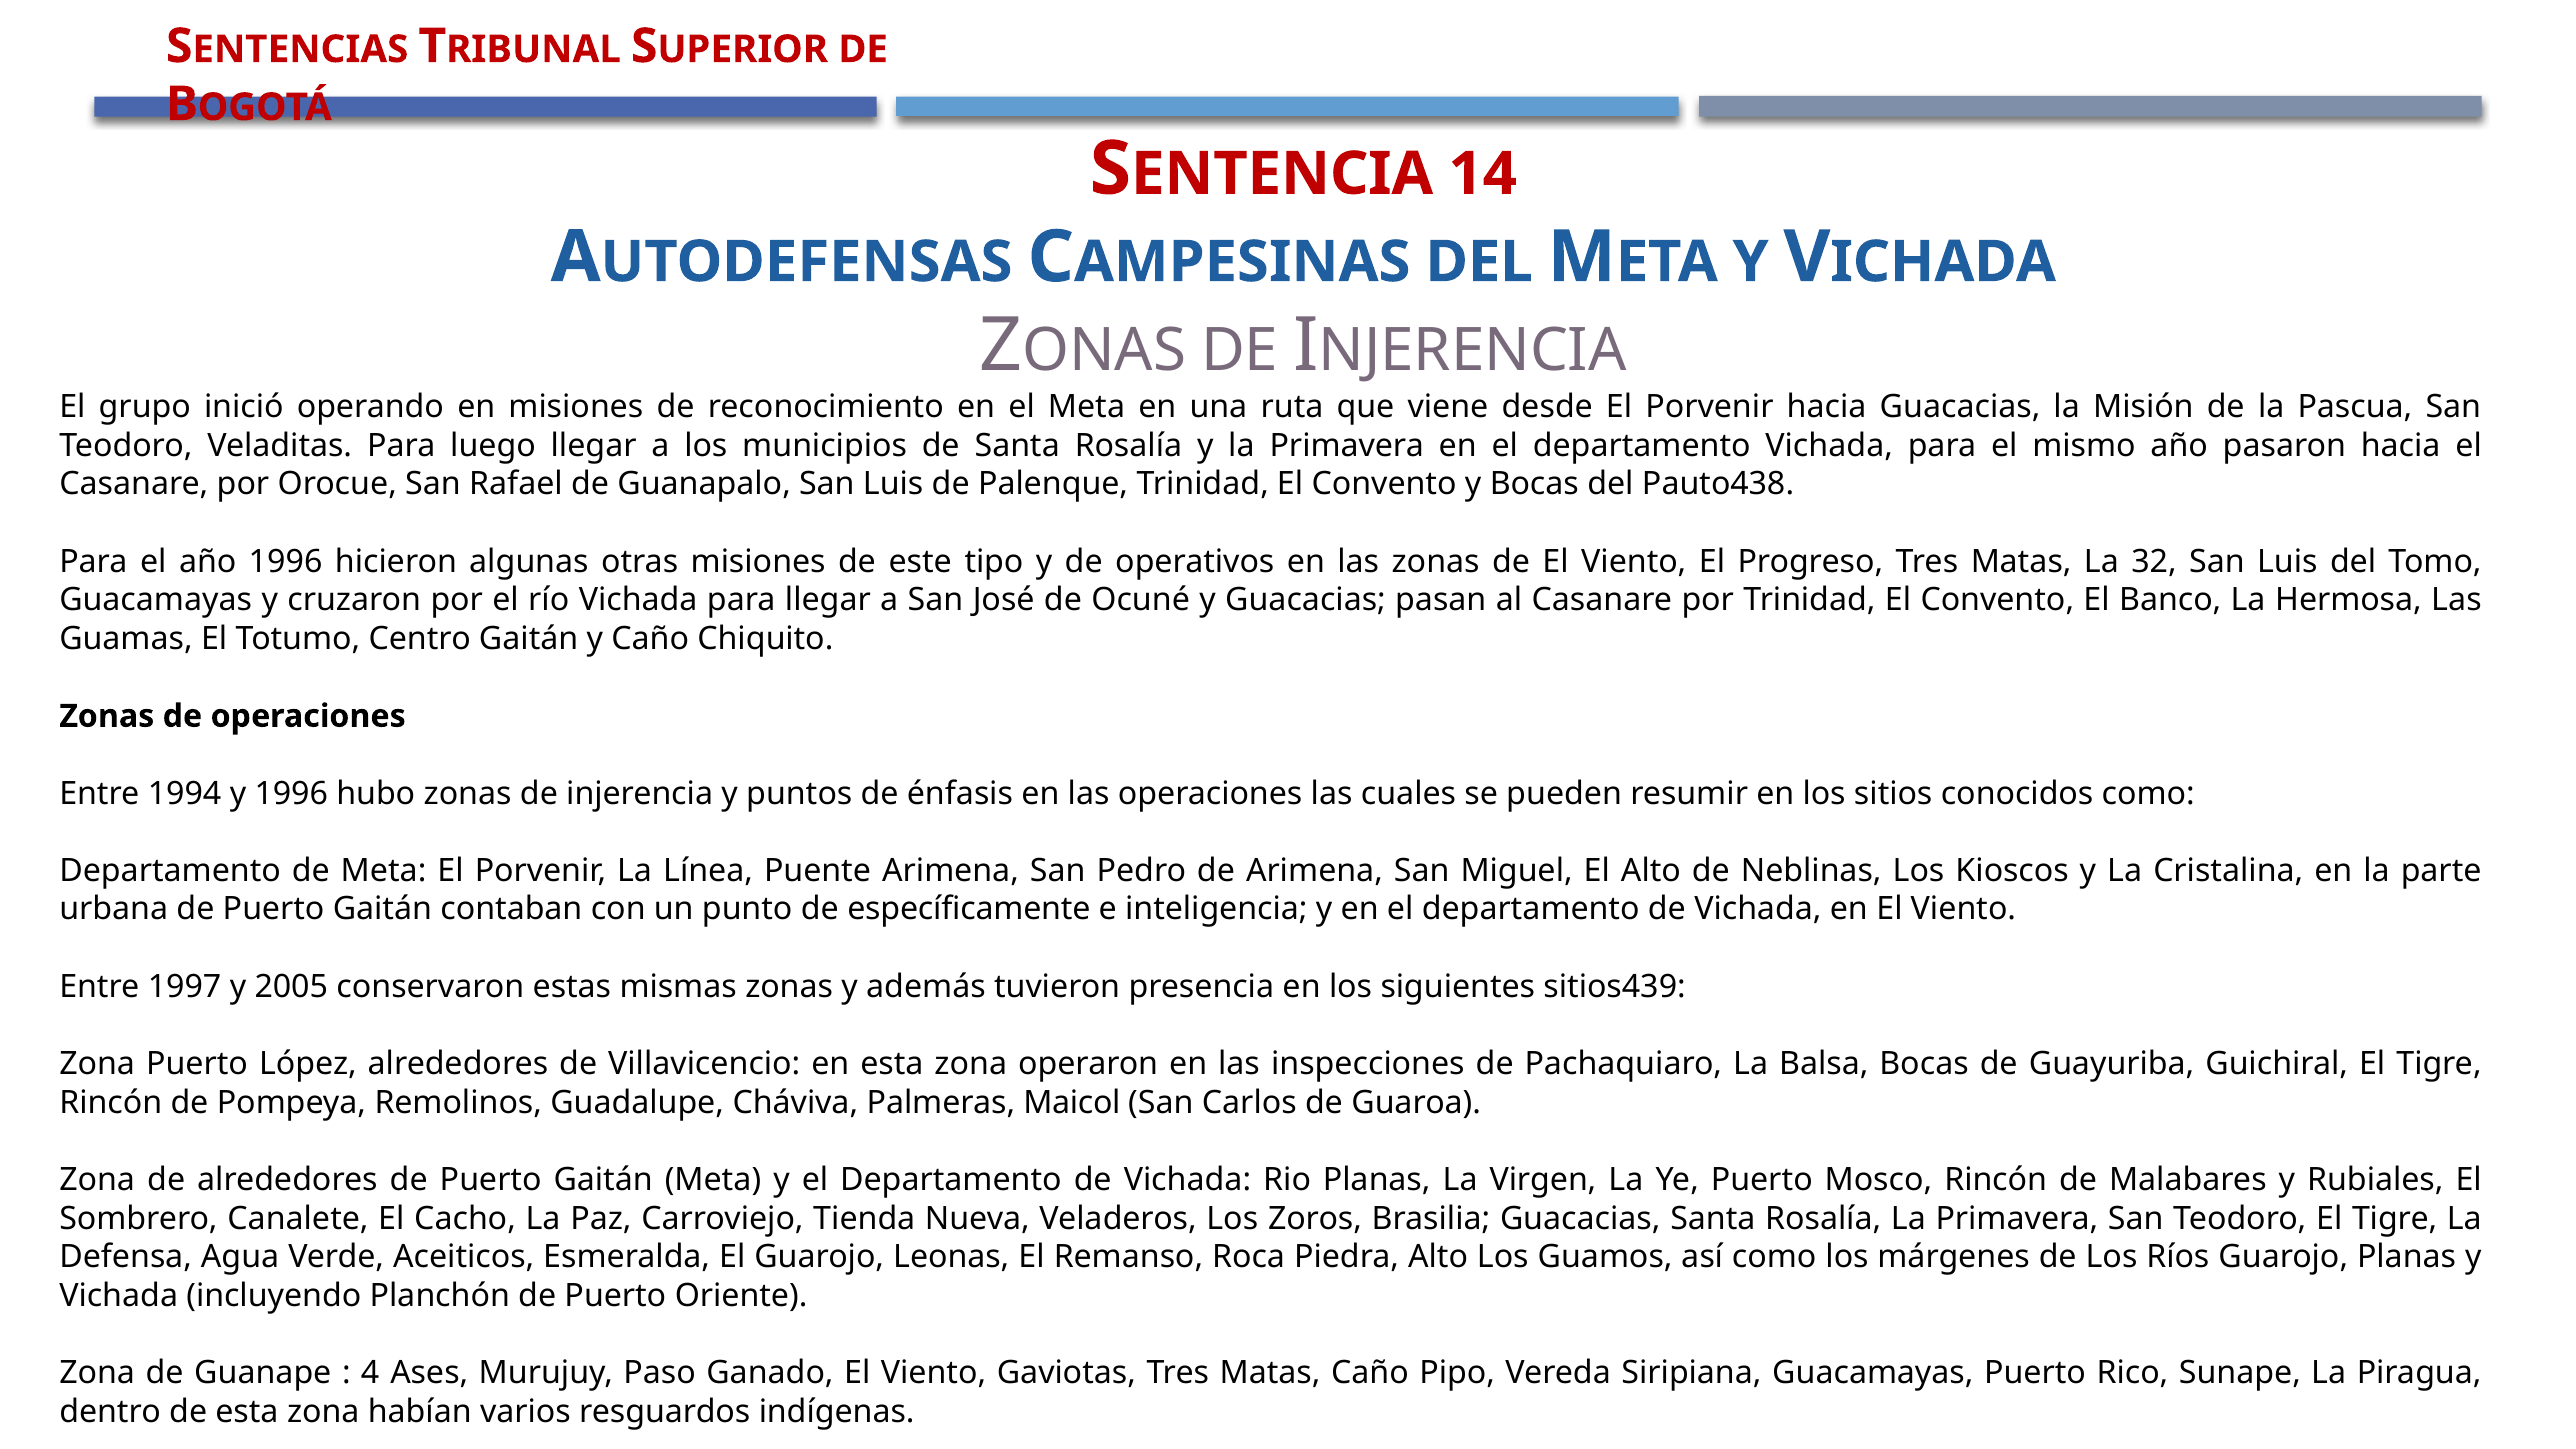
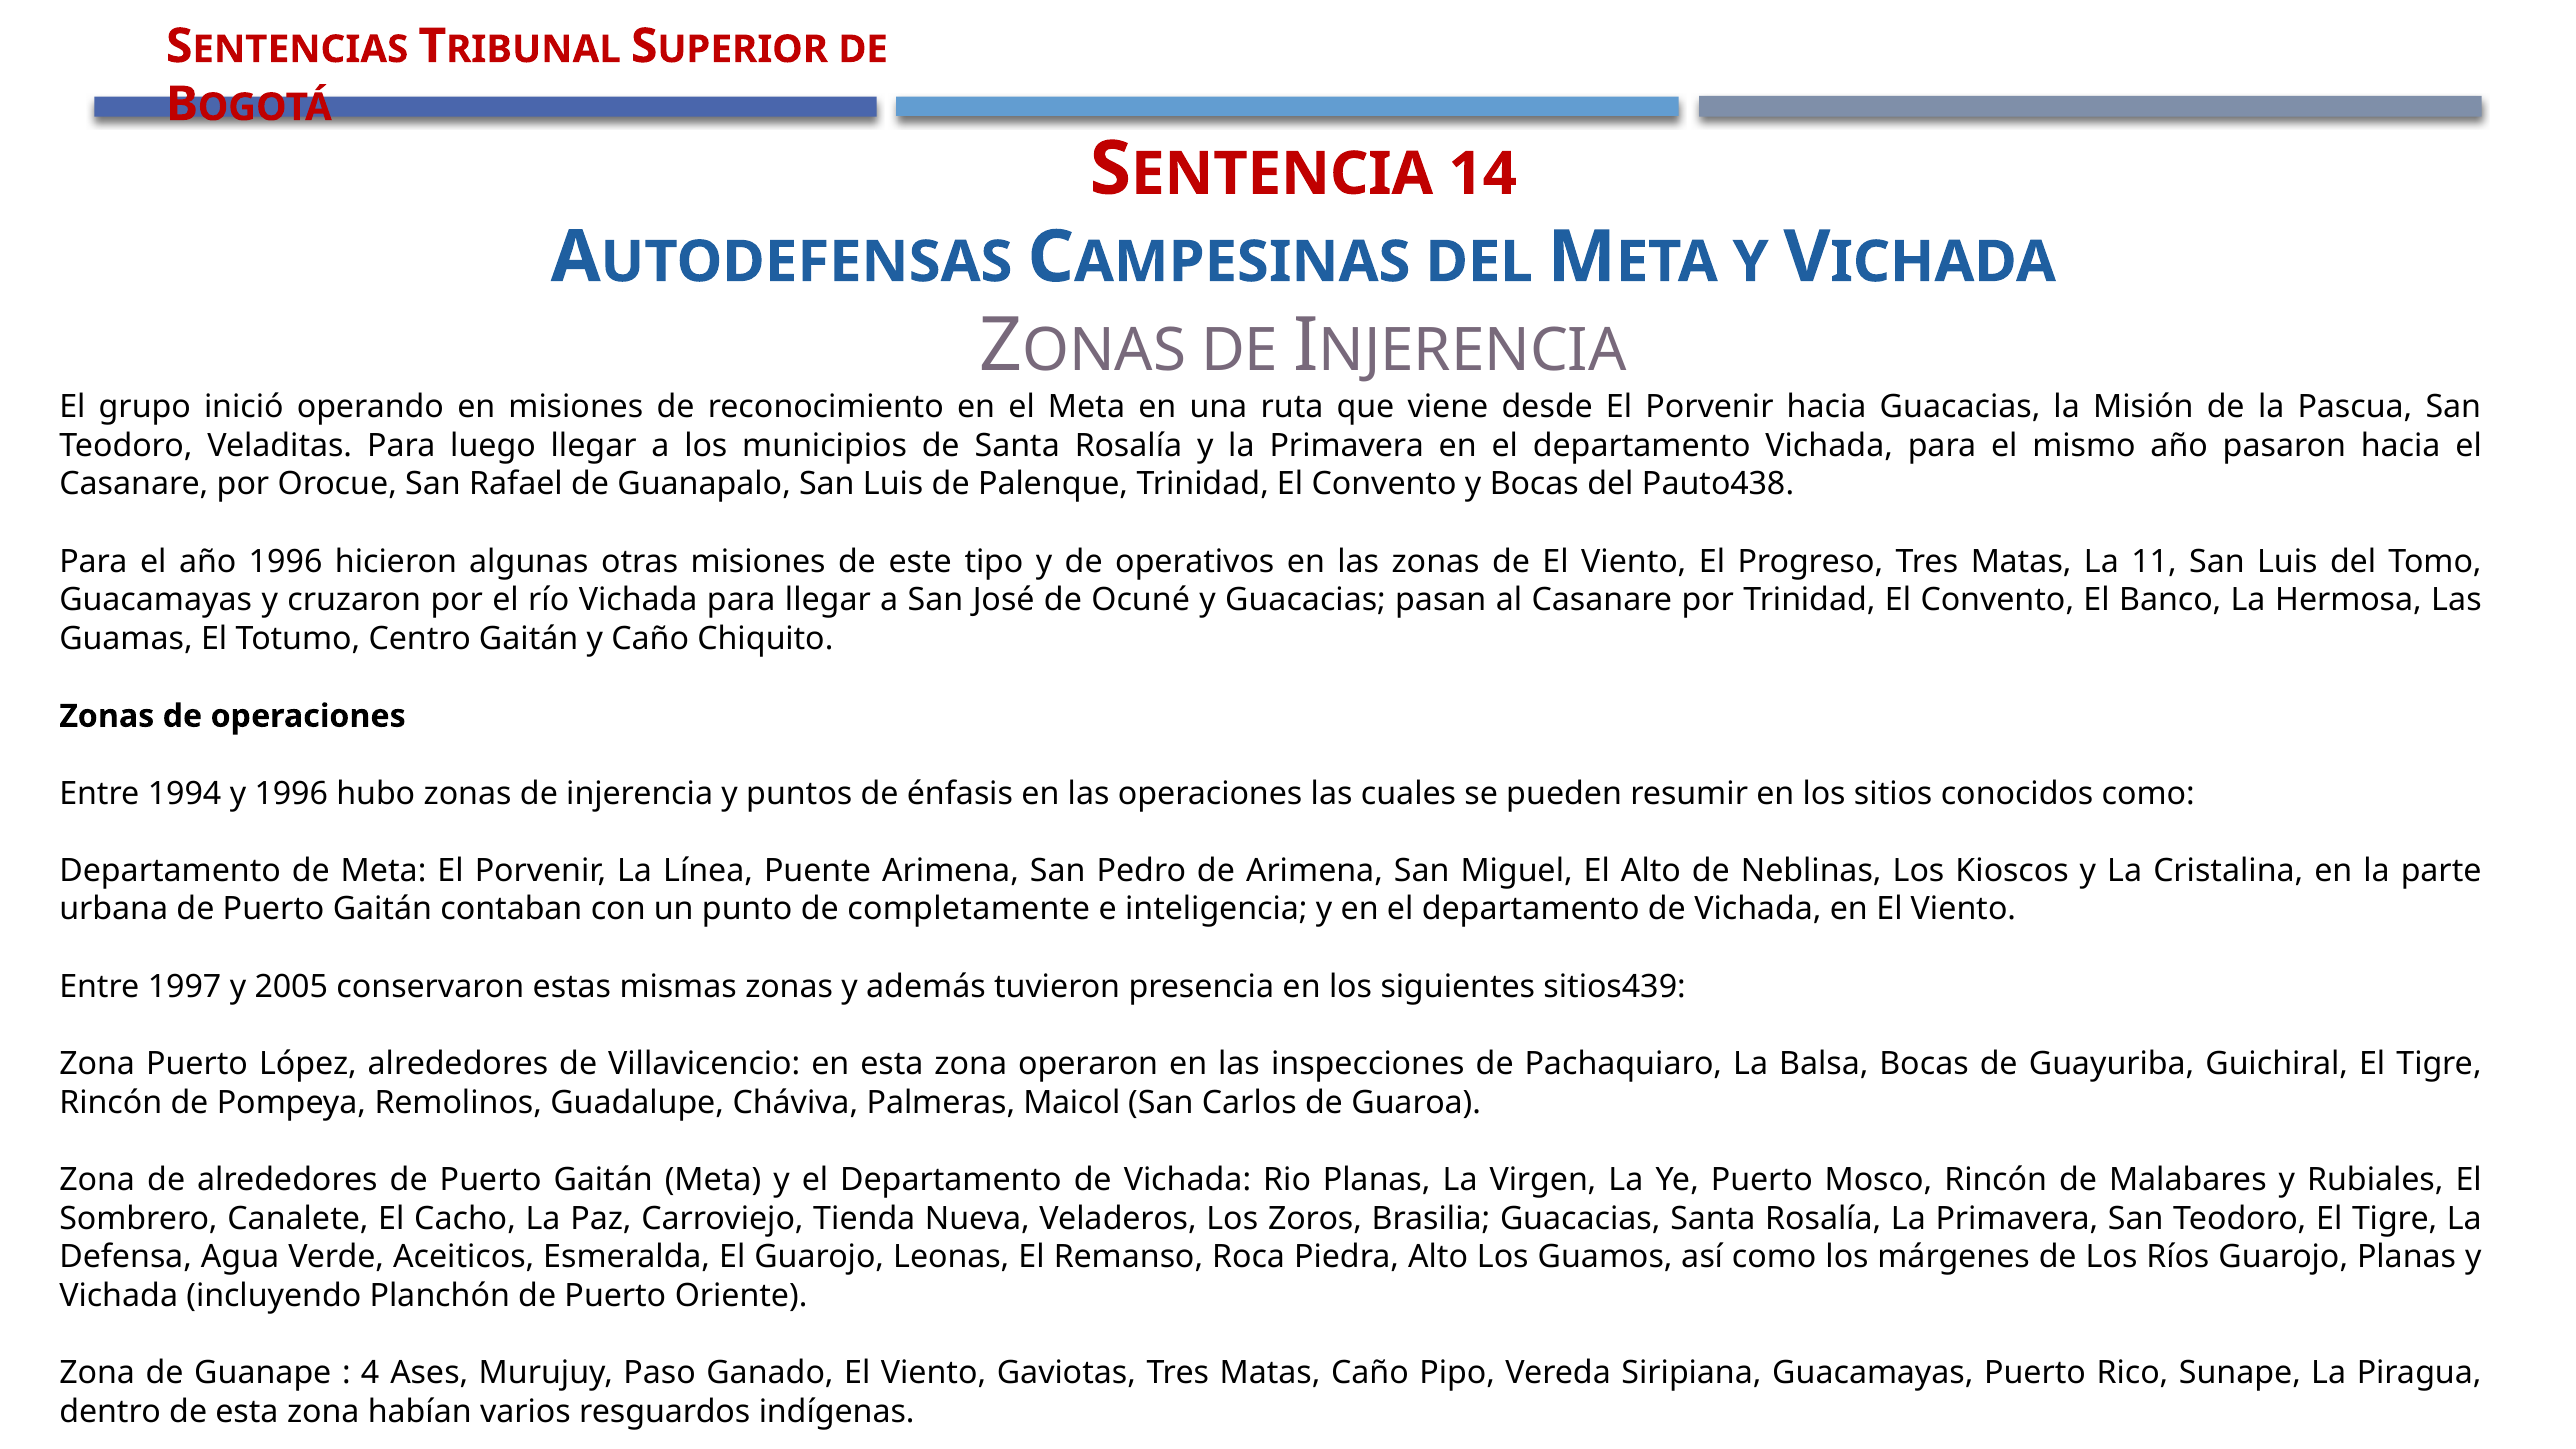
32: 32 -> 11
específicamente: específicamente -> completamente
